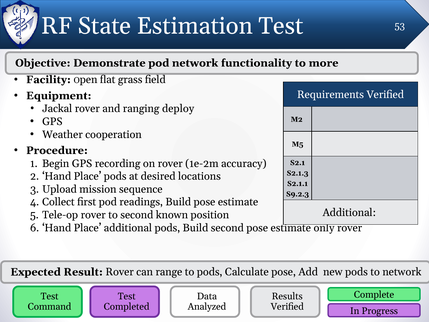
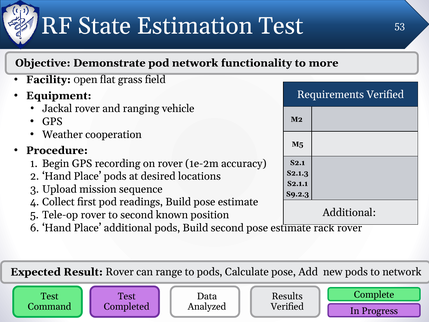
deploy: deploy -> vehicle
only: only -> rack
